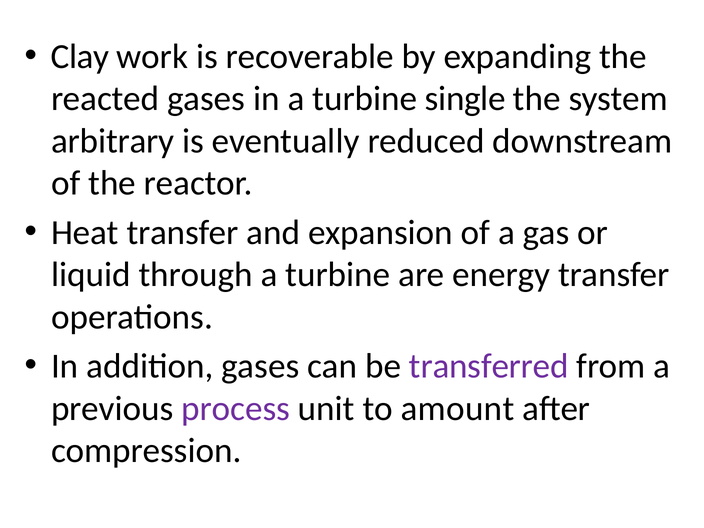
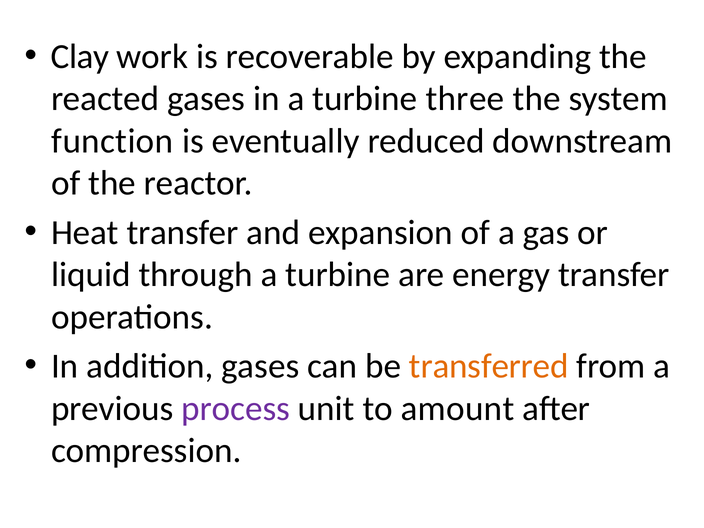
single: single -> three
arbitrary: arbitrary -> function
transferred colour: purple -> orange
